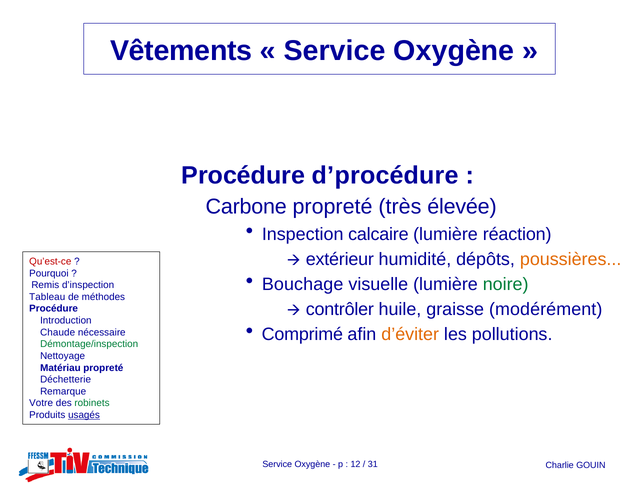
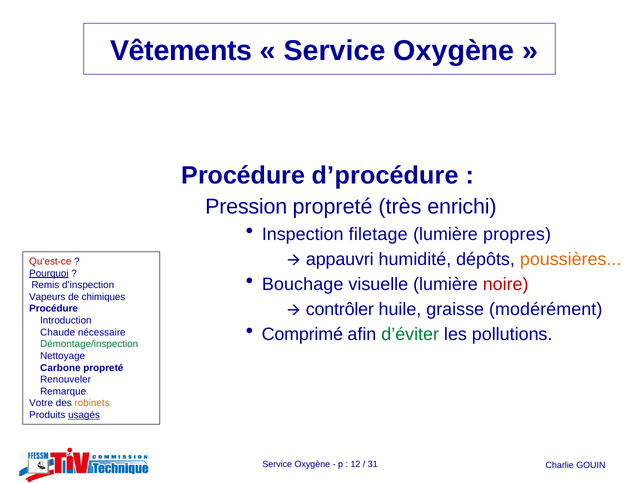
Carbone: Carbone -> Pression
élevée: élevée -> enrichi
calcaire: calcaire -> filetage
réaction: réaction -> propres
extérieur: extérieur -> appauvri
Pourquoi underline: none -> present
noire colour: green -> red
Tableau: Tableau -> Vapeurs
méthodes: méthodes -> chimiques
d’éviter colour: orange -> green
Matériau: Matériau -> Carbone
Déchetterie: Déchetterie -> Renouveler
robinets colour: green -> orange
